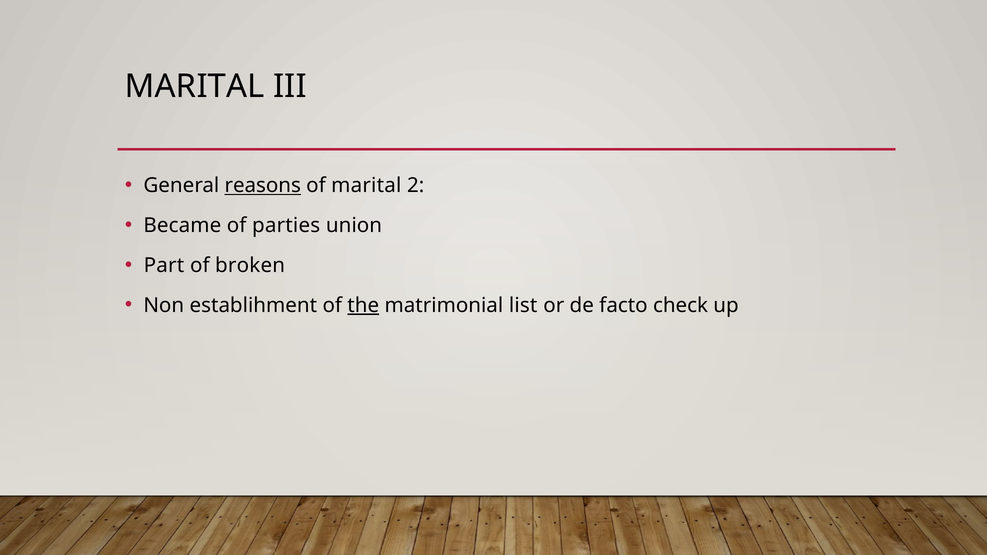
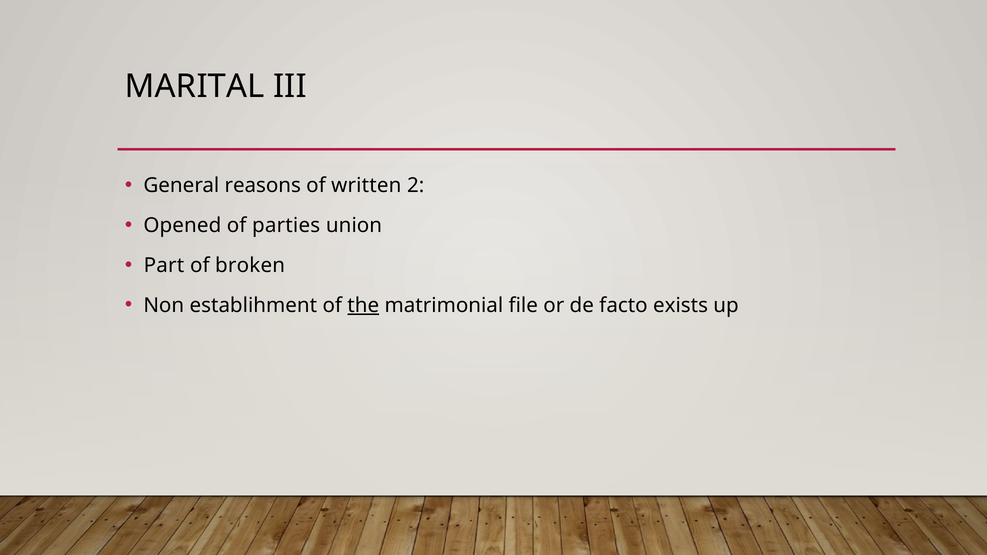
reasons underline: present -> none
of marital: marital -> written
Became: Became -> Opened
list: list -> file
check: check -> exists
